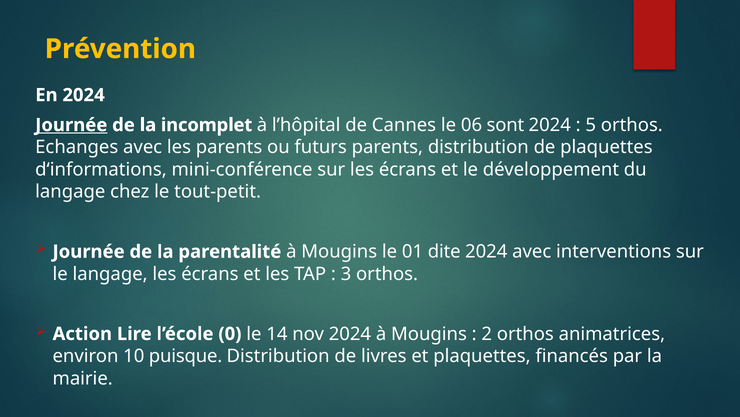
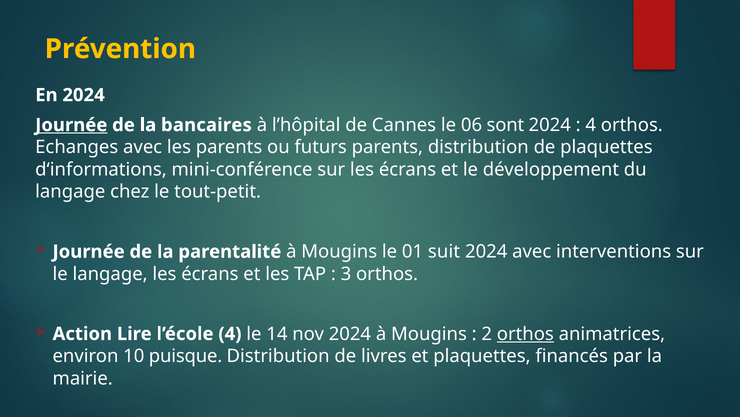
incomplet: incomplet -> bancaires
5 at (591, 125): 5 -> 4
dite: dite -> suit
l’école 0: 0 -> 4
orthos at (525, 333) underline: none -> present
